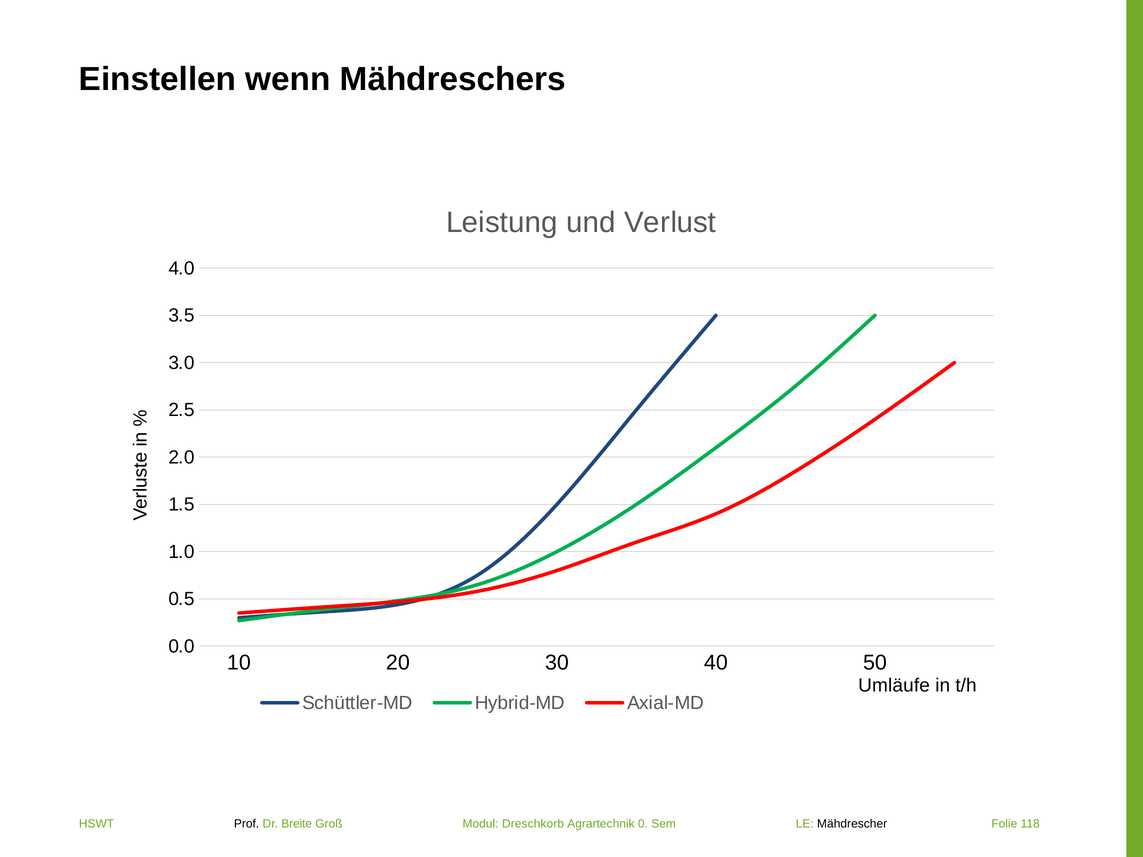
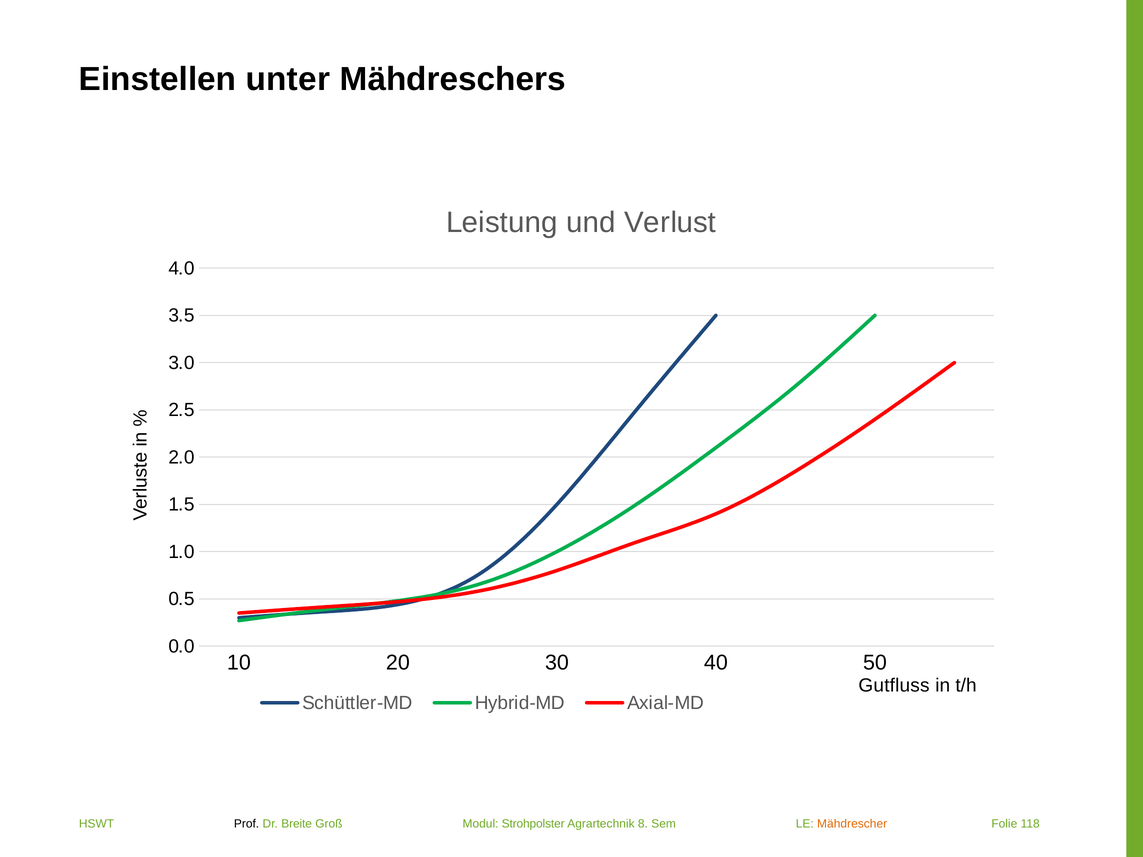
wenn: wenn -> unter
Umläufe: Umläufe -> Gutfluss
Dreschkorb: Dreschkorb -> Strohpolster
0: 0 -> 8
Mähdrescher colour: black -> orange
